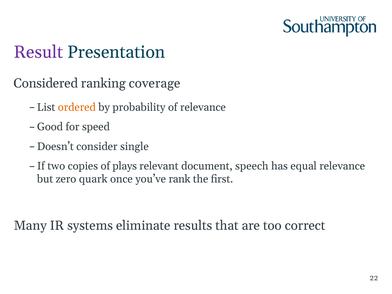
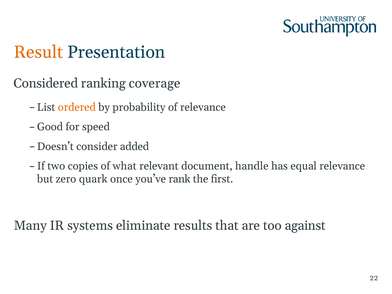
Result colour: purple -> orange
single: single -> added
plays: plays -> what
speech: speech -> handle
correct: correct -> against
